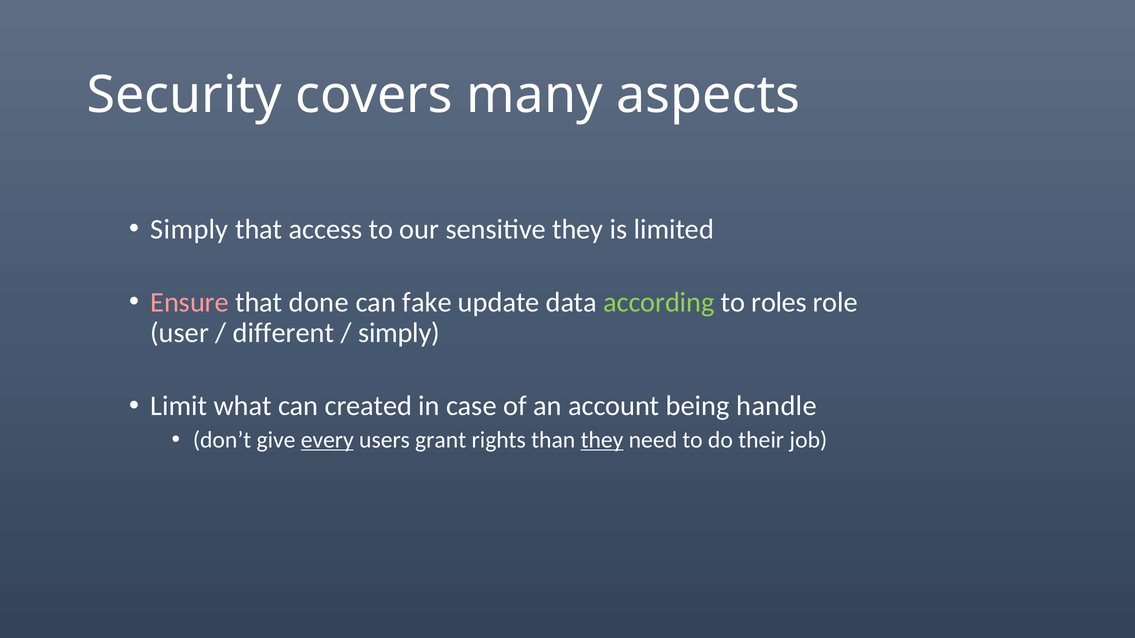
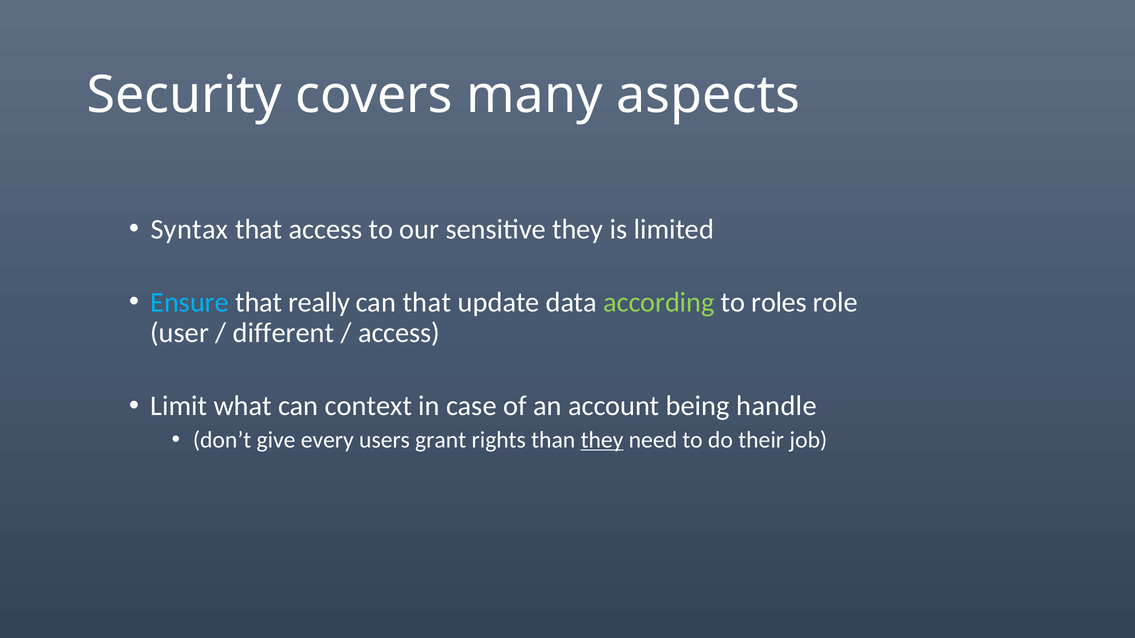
Simply at (189, 229): Simply -> Syntax
Ensure colour: pink -> light blue
done: done -> really
can fake: fake -> that
simply at (399, 333): simply -> access
created: created -> context
every underline: present -> none
